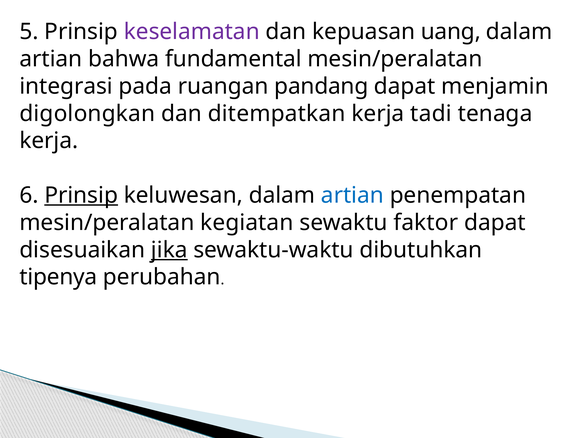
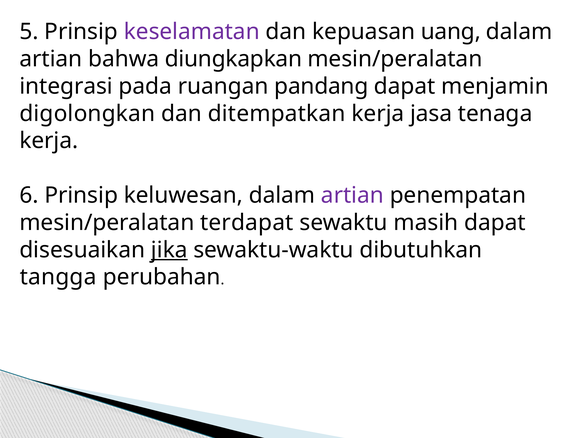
fundamental: fundamental -> diungkapkan
tadi: tadi -> jasa
Prinsip at (81, 195) underline: present -> none
artian at (352, 195) colour: blue -> purple
kegiatan: kegiatan -> terdapat
faktor: faktor -> masih
tipenya: tipenya -> tangga
